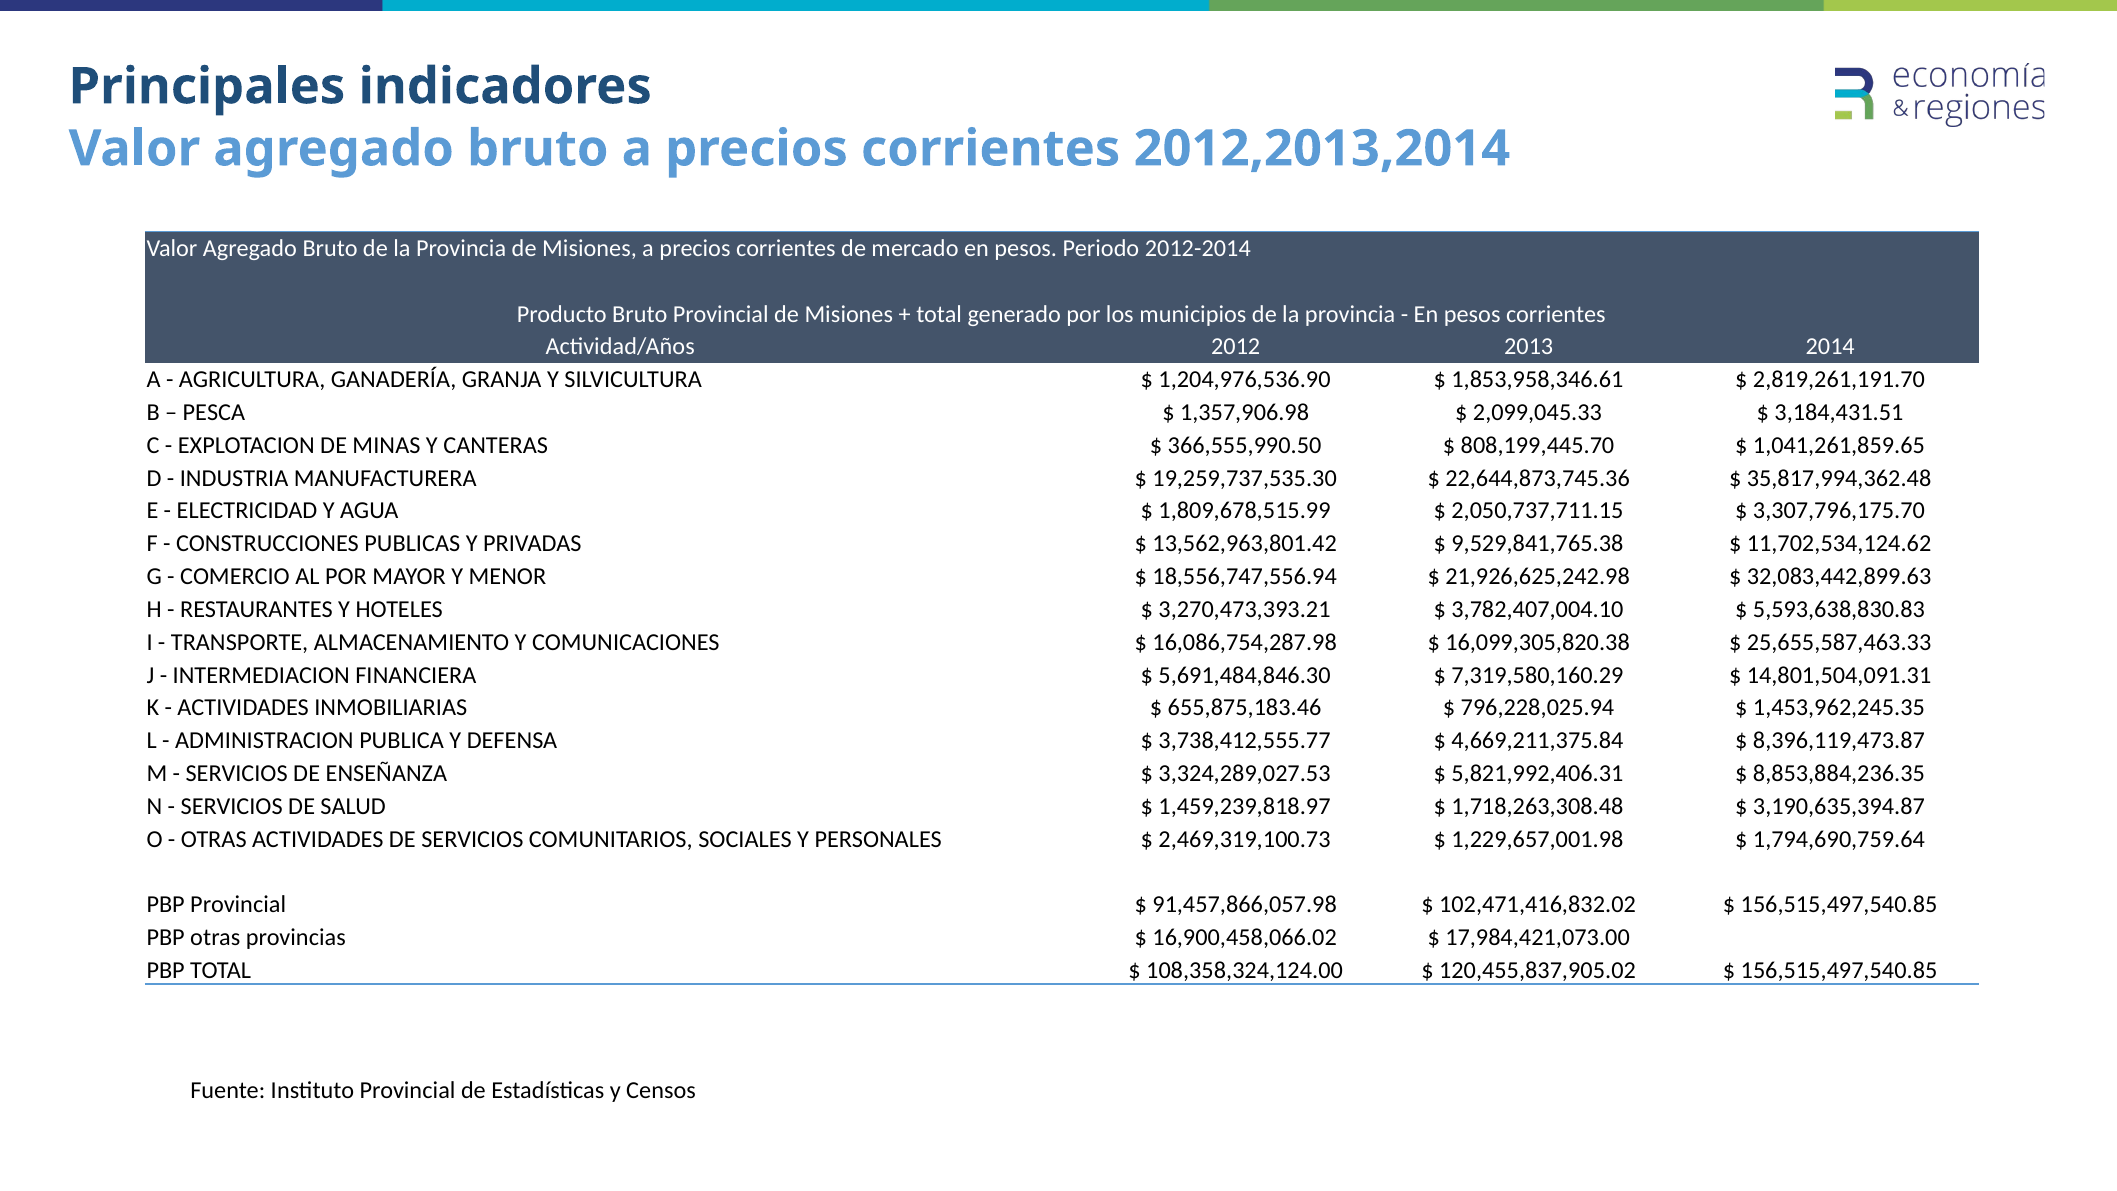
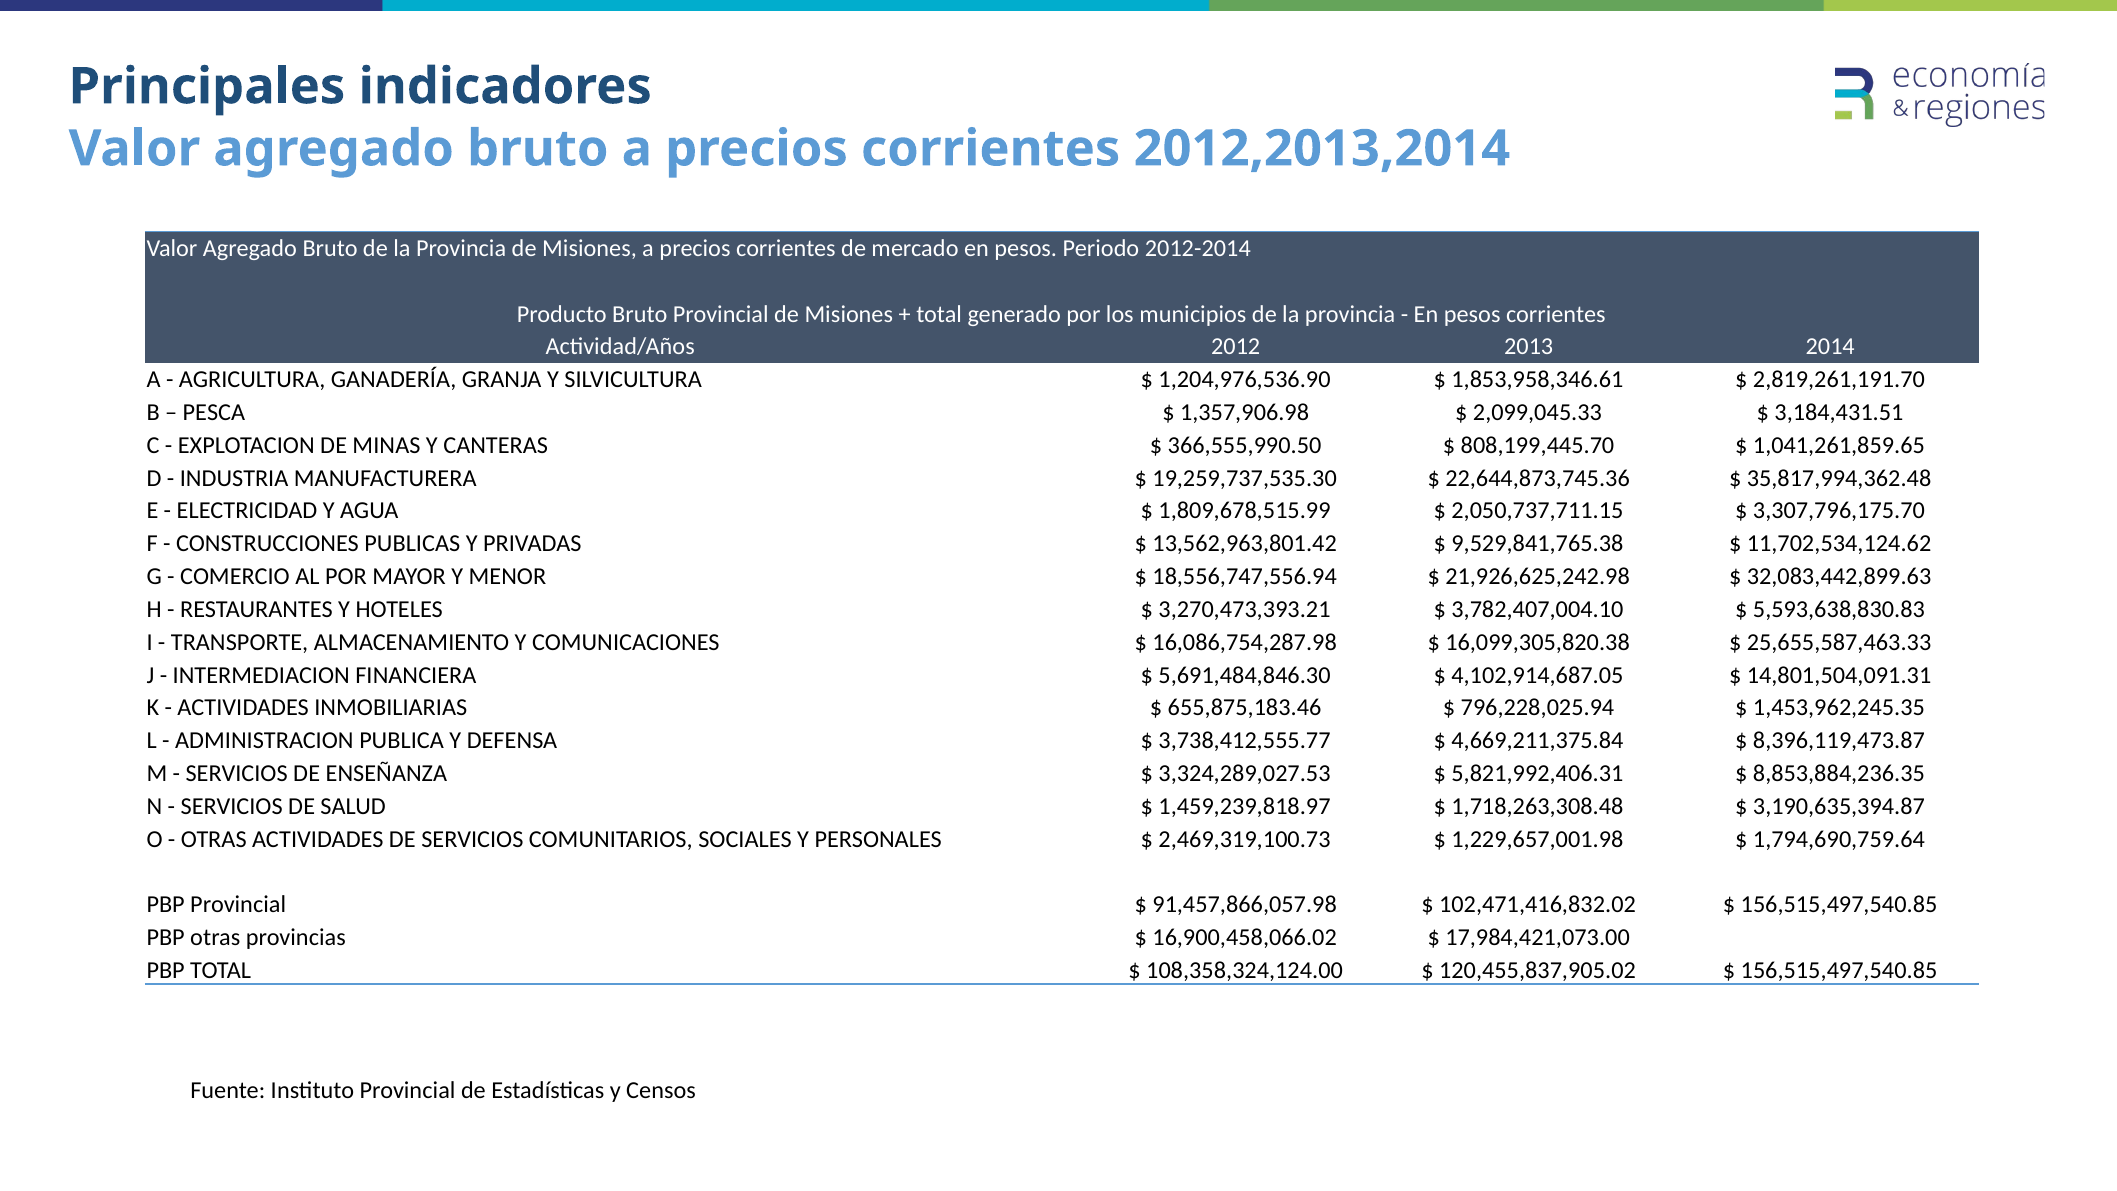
7,319,580,160.29: 7,319,580,160.29 -> 4,102,914,687.05
